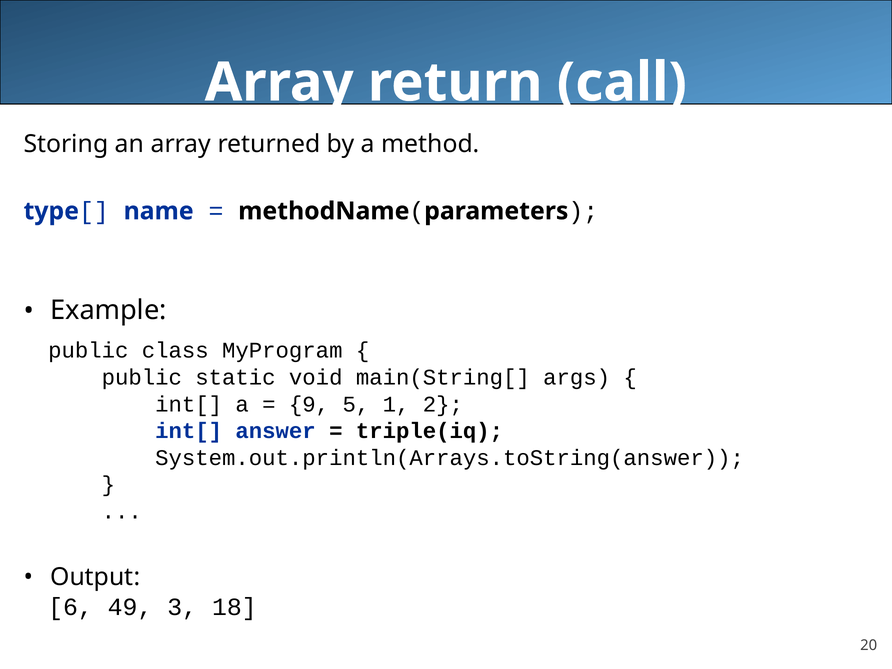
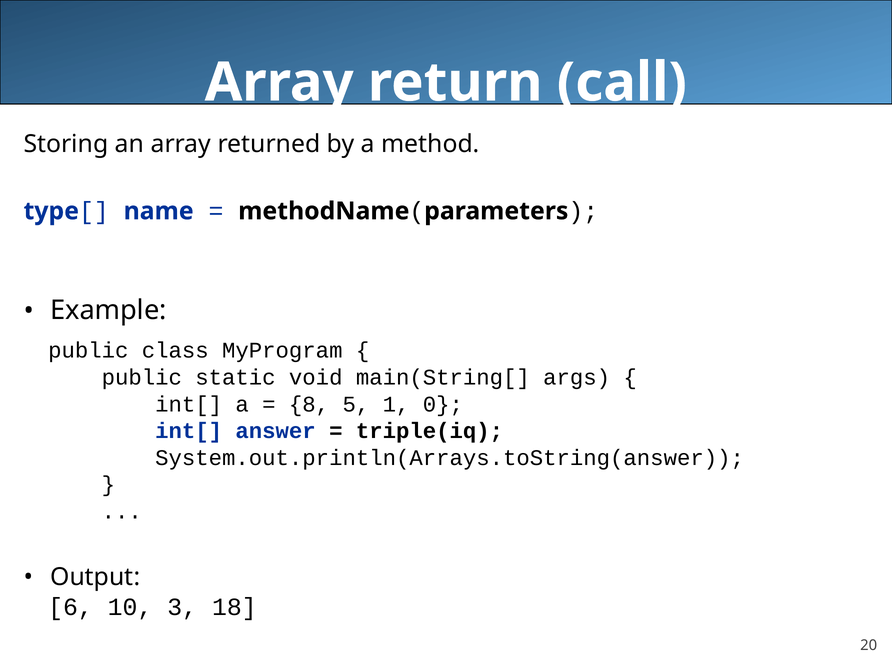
9: 9 -> 8
2: 2 -> 0
49: 49 -> 10
